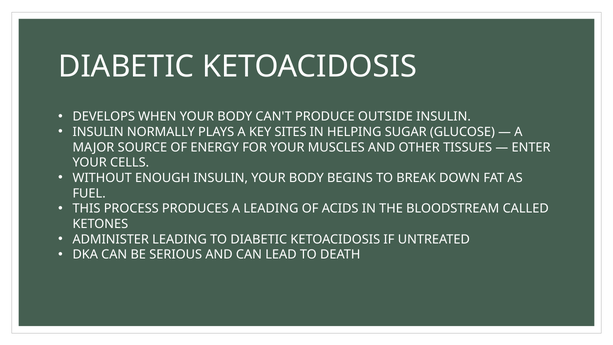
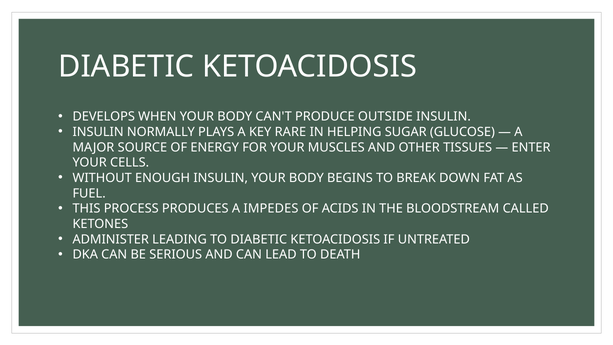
SITES: SITES -> RARE
A LEADING: LEADING -> IMPEDES
